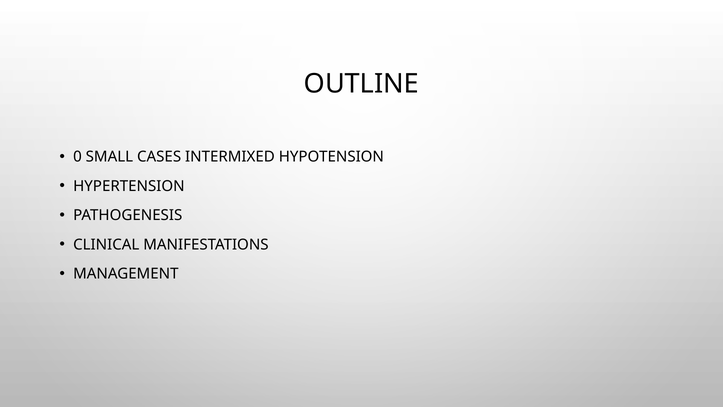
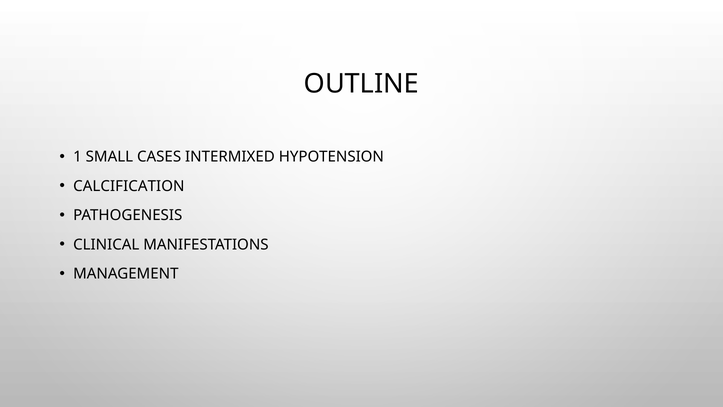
0: 0 -> 1
HYPERTENSION: HYPERTENSION -> CALCIFICATION
